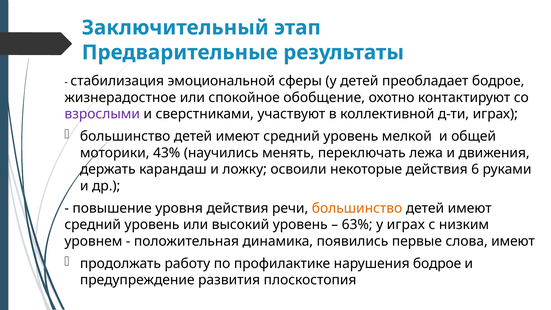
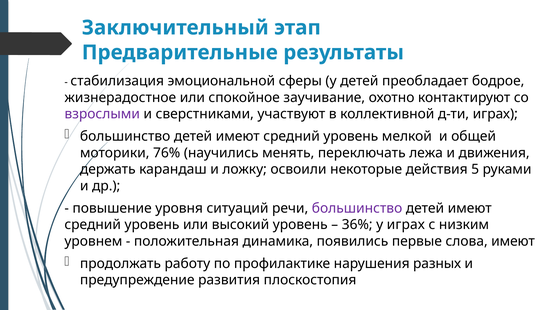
обобщение: обобщение -> заучивание
43%: 43% -> 76%
6: 6 -> 5
уровня действия: действия -> ситуаций
большинство at (357, 208) colour: orange -> purple
63%: 63% -> 36%
нарушения бодрое: бодрое -> разных
